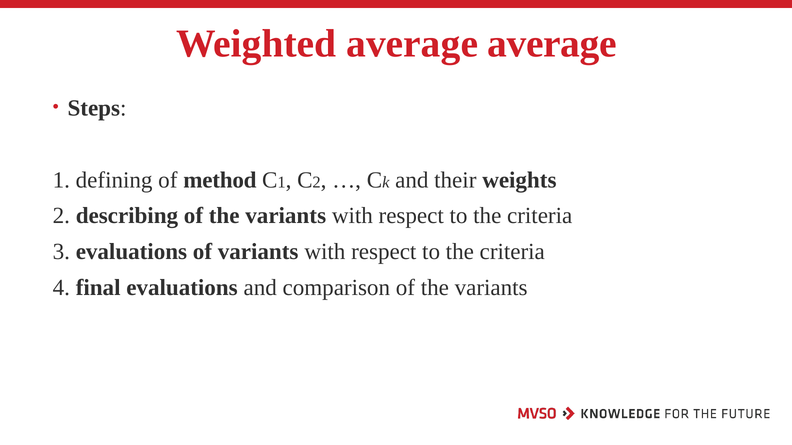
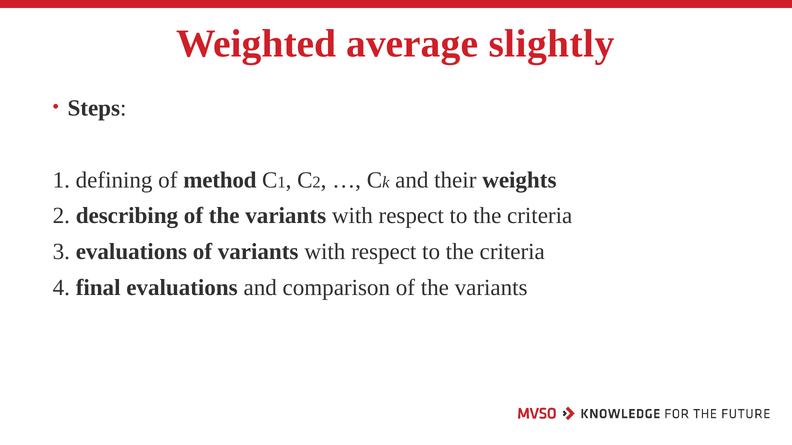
average average: average -> slightly
